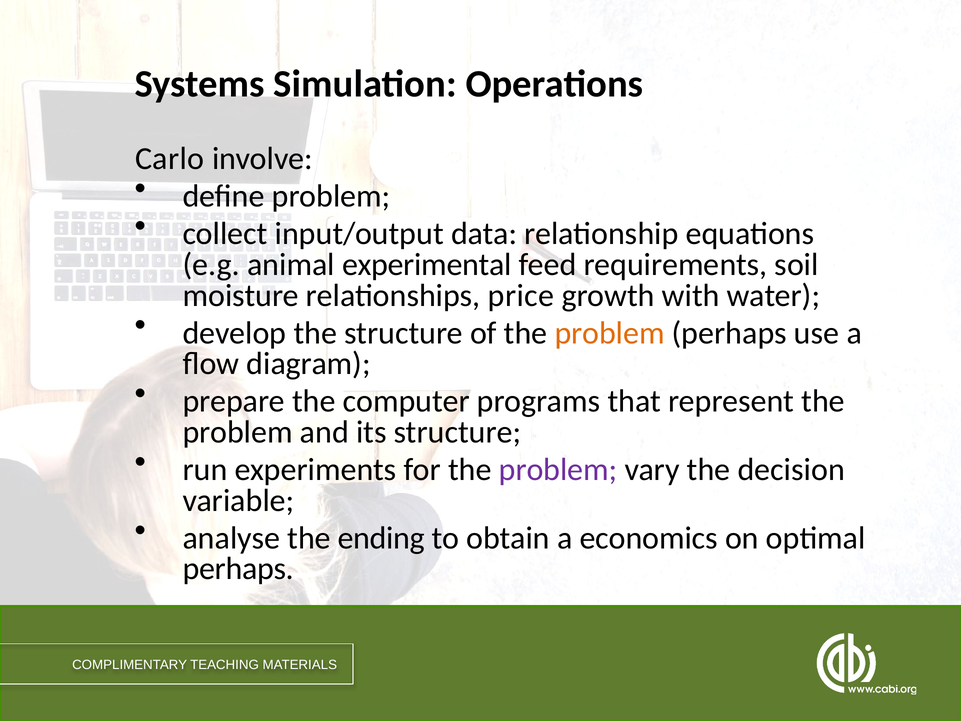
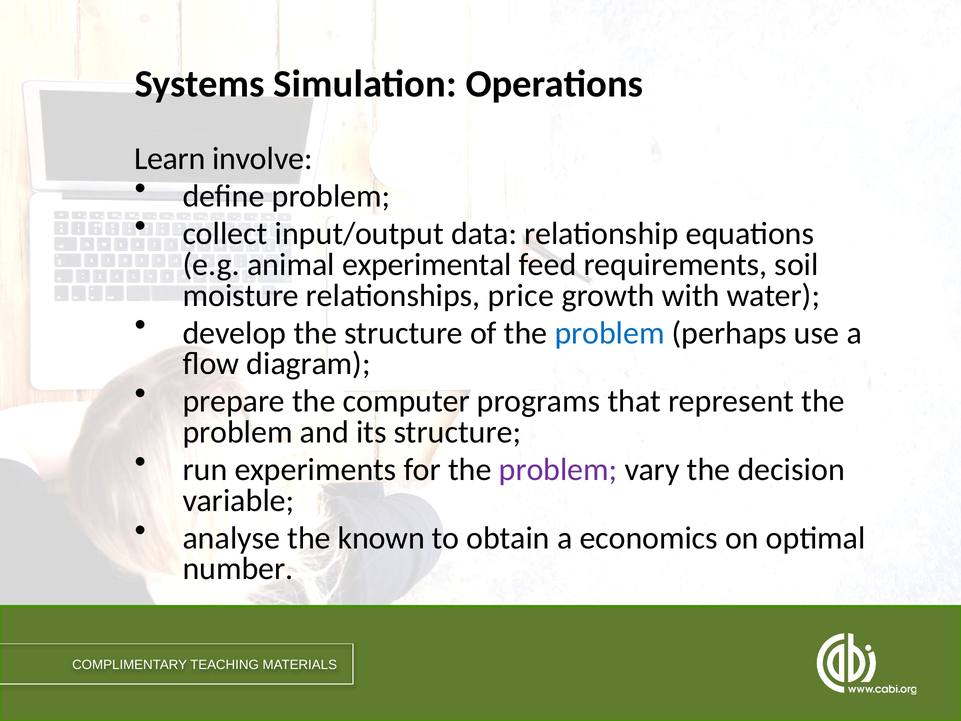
Carlo: Carlo -> Learn
problem at (610, 333) colour: orange -> blue
ending: ending -> known
perhaps at (238, 569): perhaps -> number
